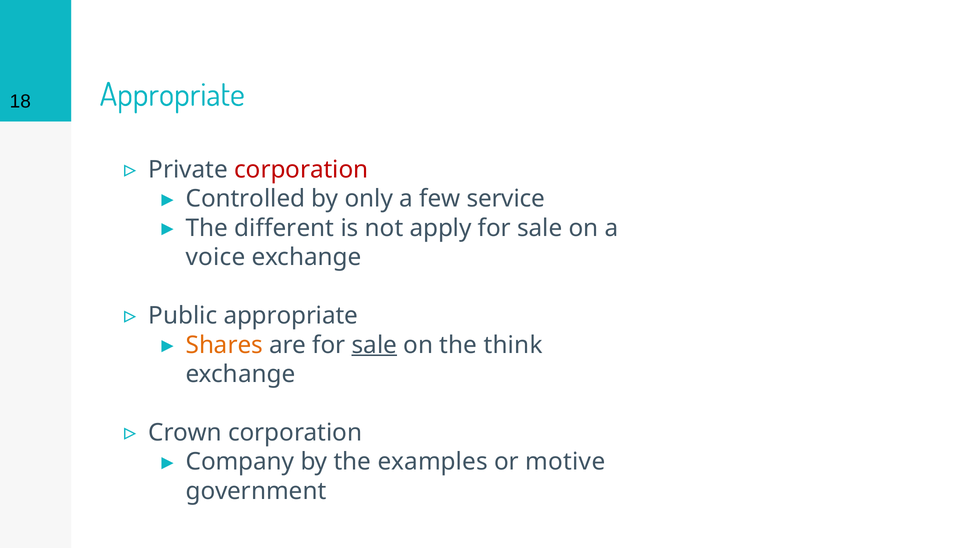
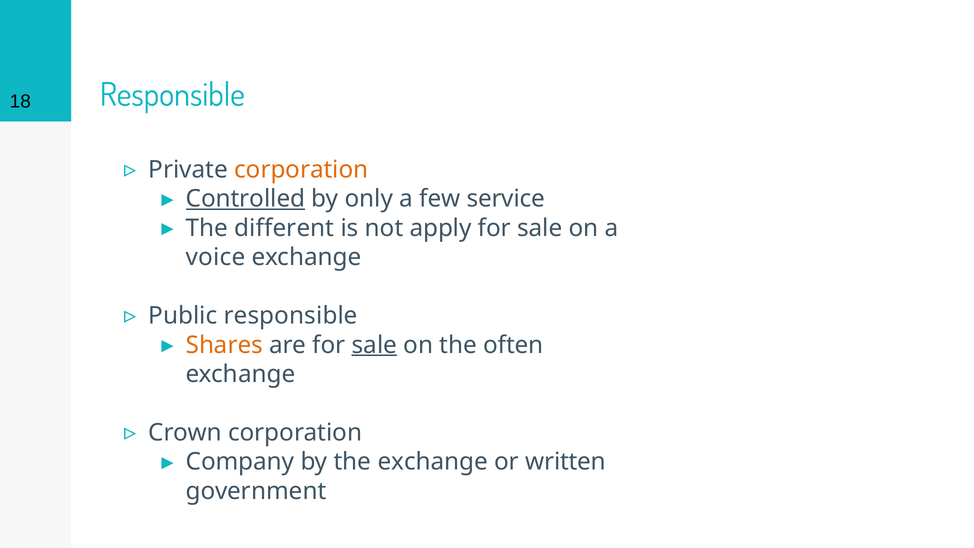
Appropriate at (172, 95): Appropriate -> Responsible
corporation at (301, 170) colour: red -> orange
Controlled underline: none -> present
Public appropriate: appropriate -> responsible
think: think -> often
the examples: examples -> exchange
motive: motive -> written
